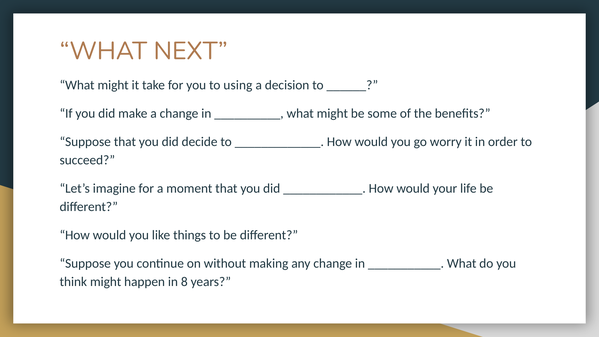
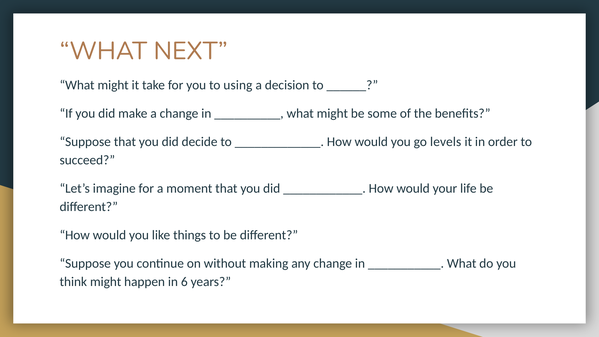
worry: worry -> levels
8: 8 -> 6
